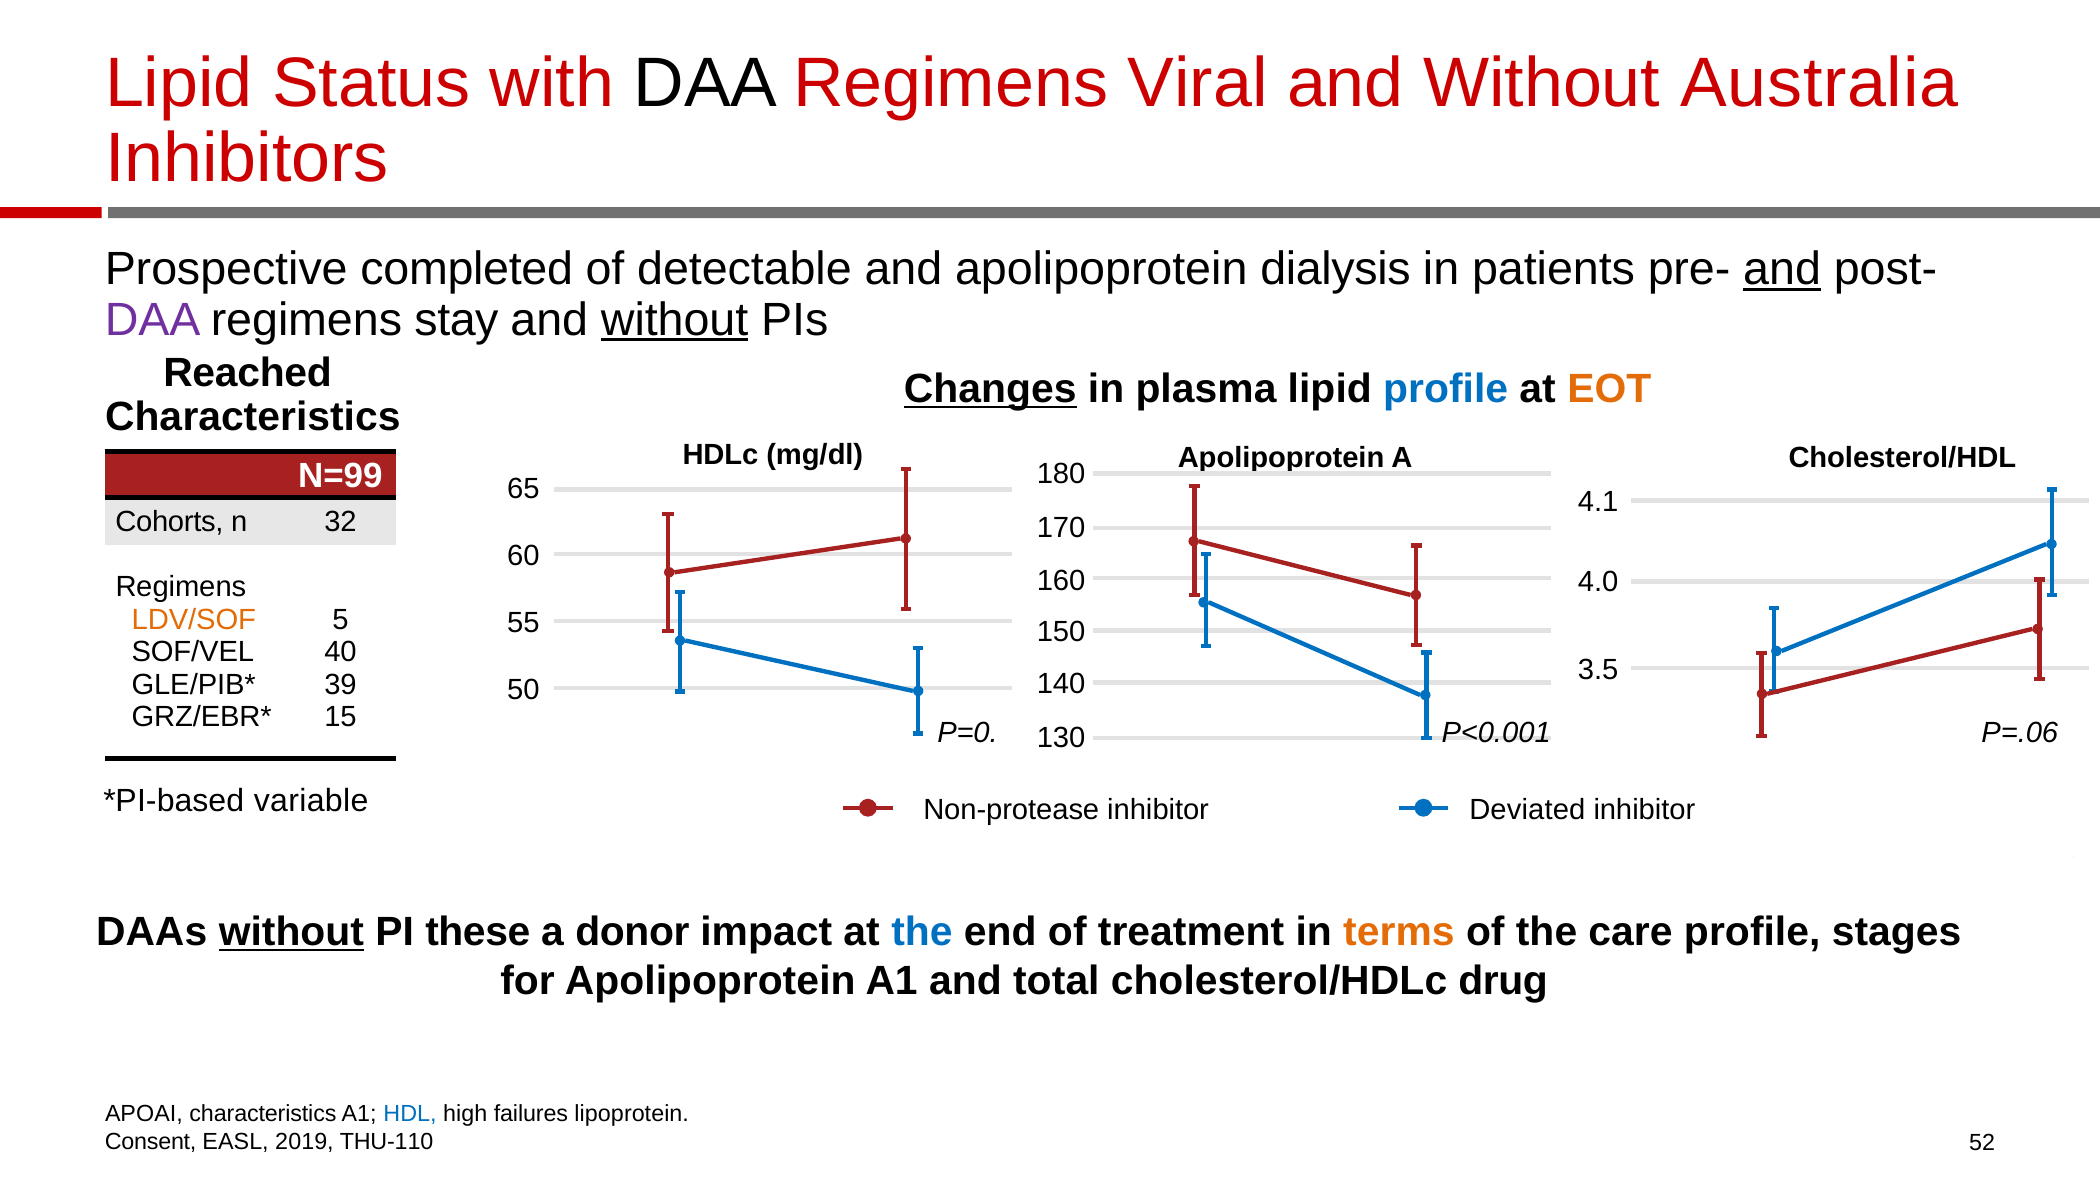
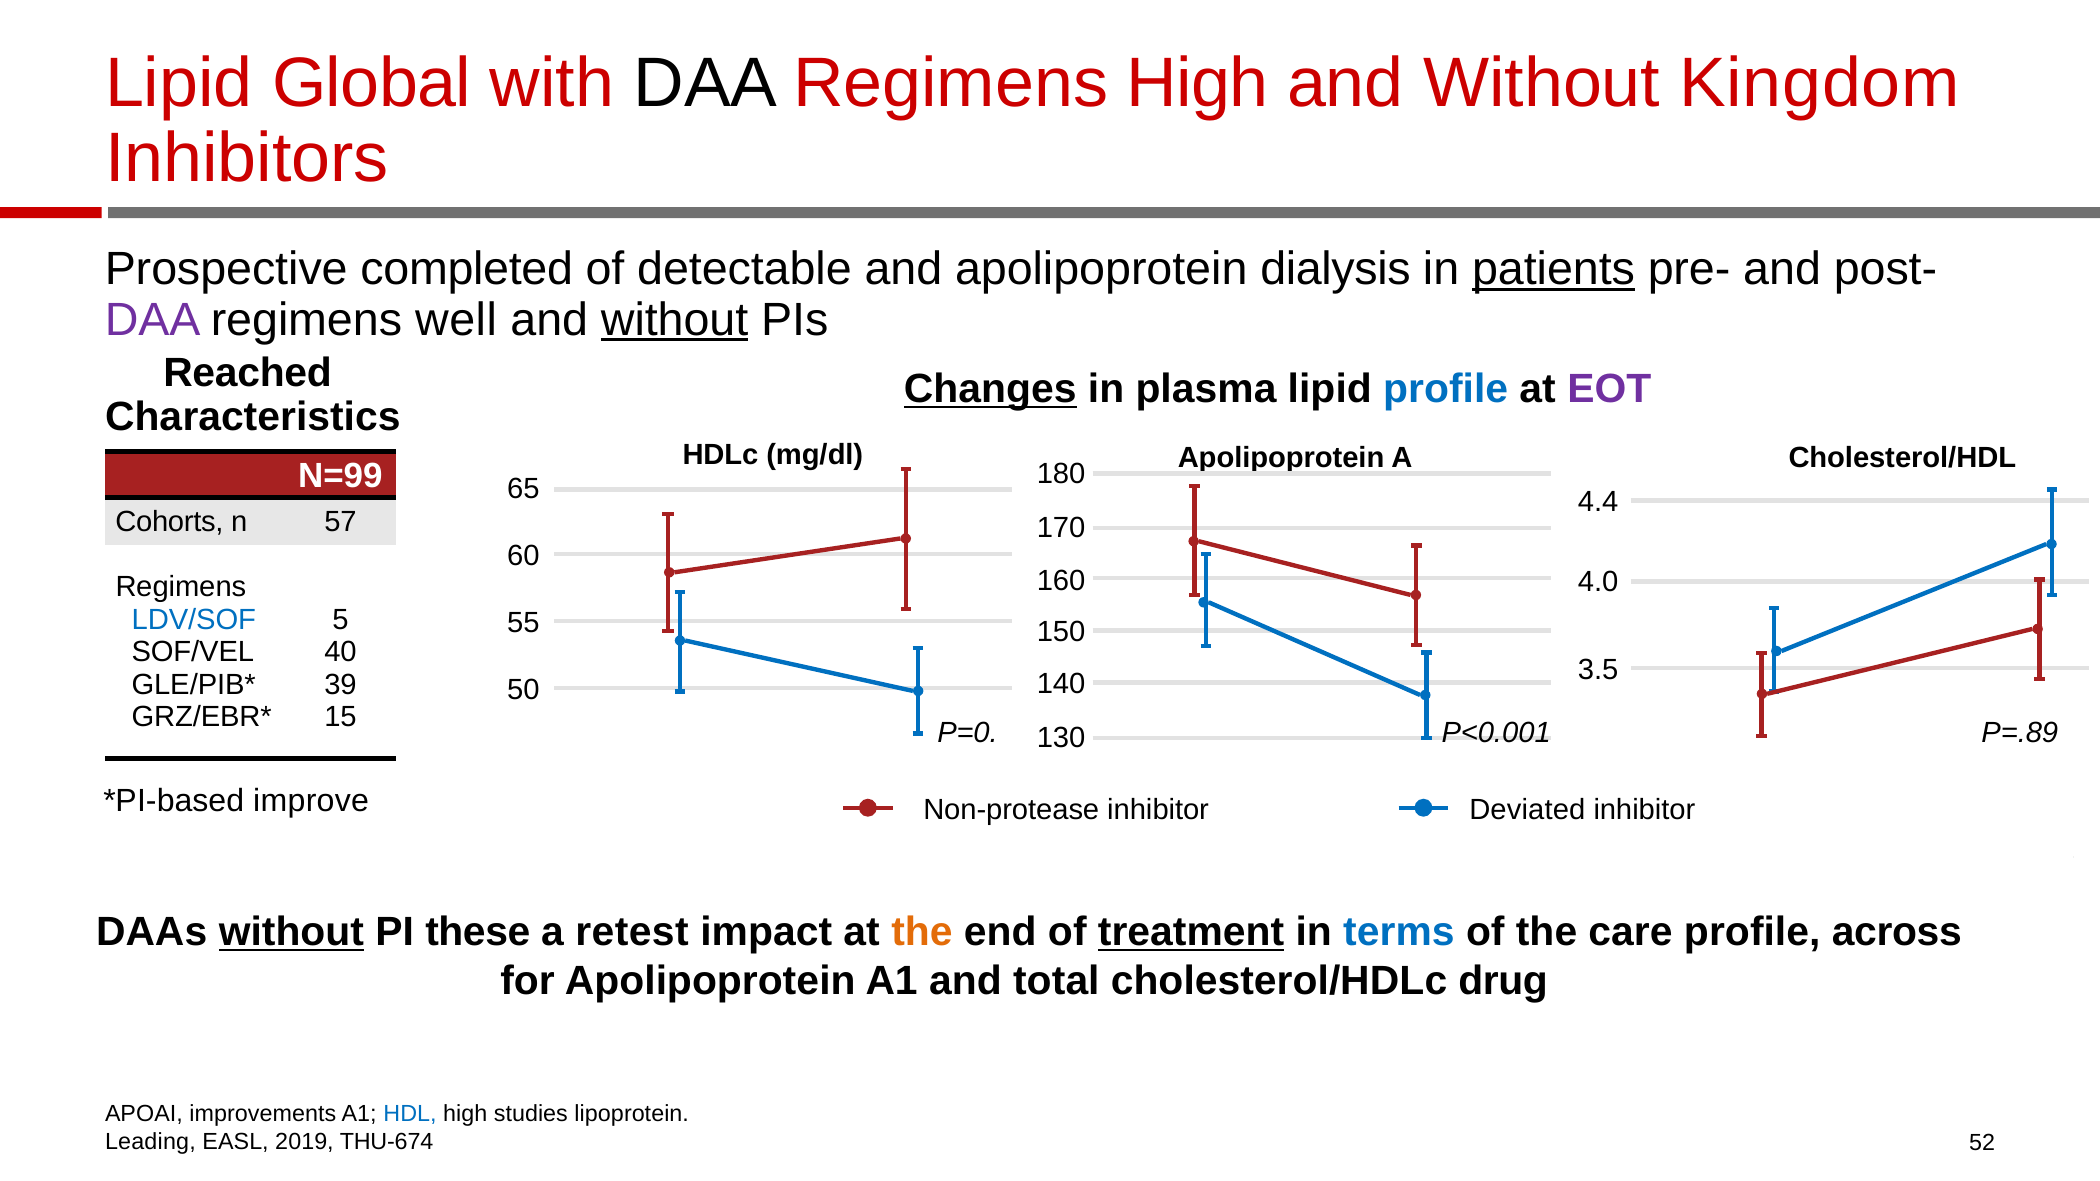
Status: Status -> Global
Regimens Viral: Viral -> High
Australia: Australia -> Kingdom
patients underline: none -> present
and at (1782, 269) underline: present -> none
stay: stay -> well
EOT colour: orange -> purple
4.1: 4.1 -> 4.4
32: 32 -> 57
LDV/SOF colour: orange -> blue
P=.06: P=.06 -> P=.89
variable: variable -> improve
donor: donor -> retest
the at (922, 933) colour: blue -> orange
treatment underline: none -> present
terms colour: orange -> blue
stages: stages -> across
APOAI characteristics: characteristics -> improvements
failures: failures -> studies
Consent: Consent -> Leading
THU-110: THU-110 -> THU-674
